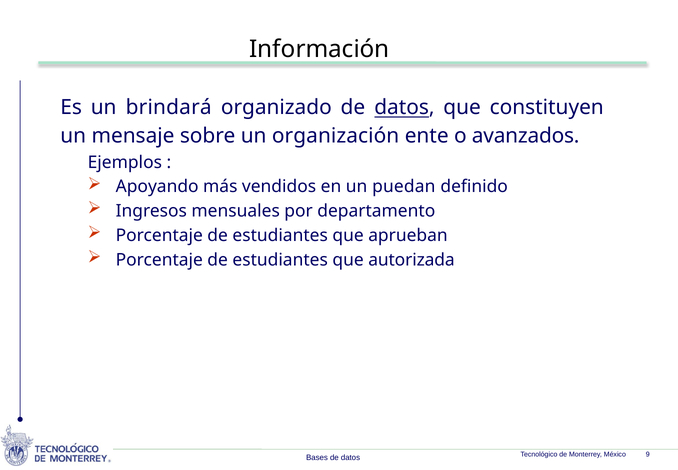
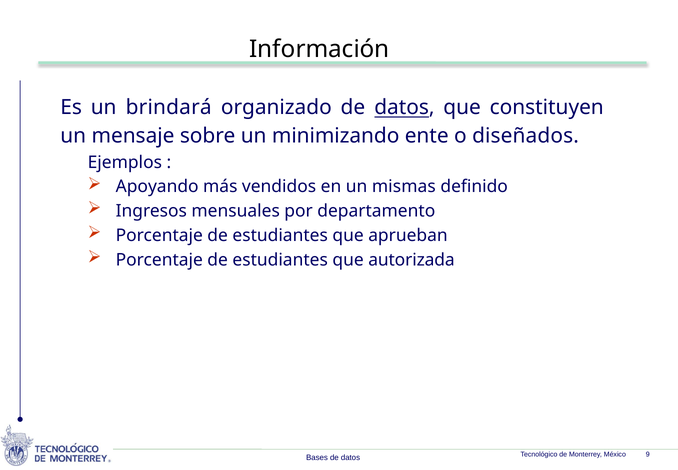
organización: organización -> minimizando
avanzados: avanzados -> diseñados
puedan: puedan -> mismas
